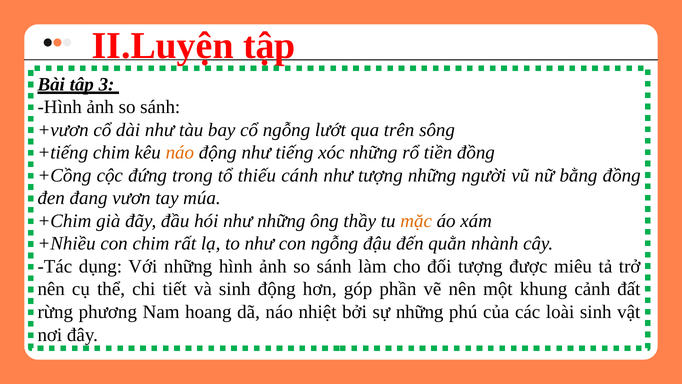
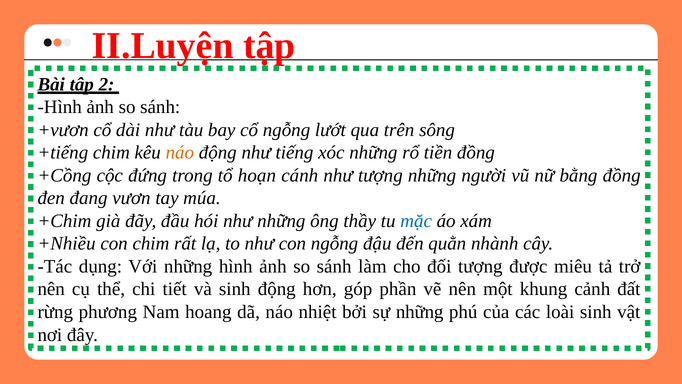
3: 3 -> 2
thiếu: thiếu -> hoạn
mặc colour: orange -> blue
